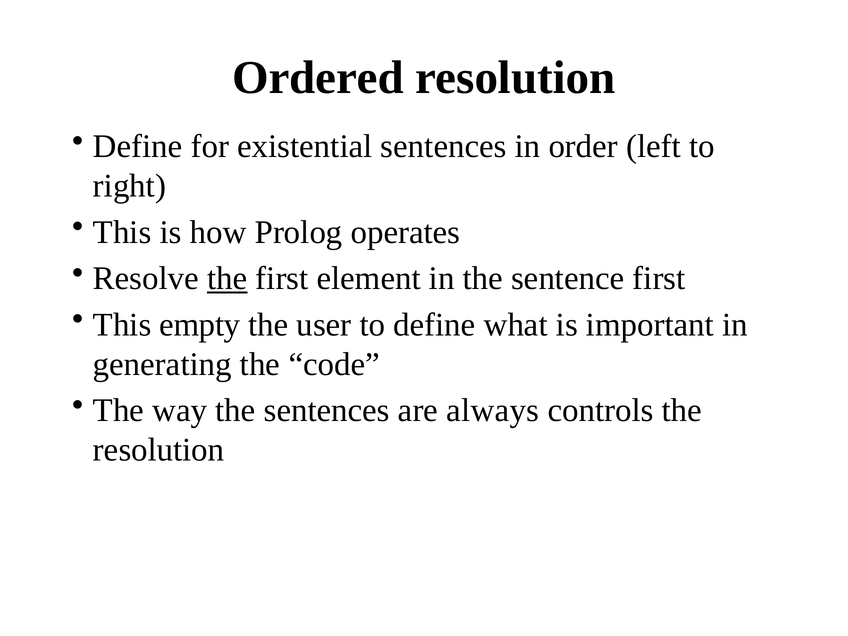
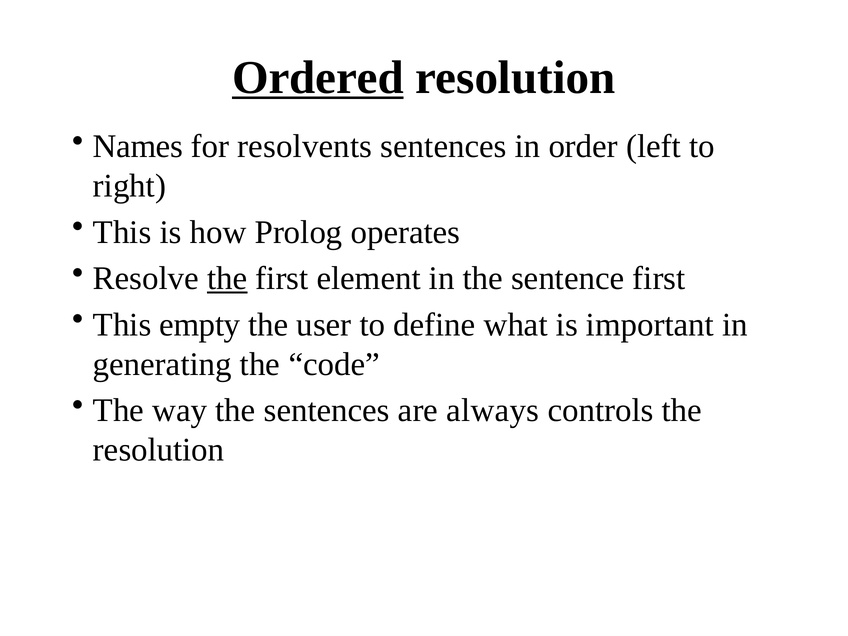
Ordered underline: none -> present
Define at (138, 146): Define -> Names
existential: existential -> resolvents
